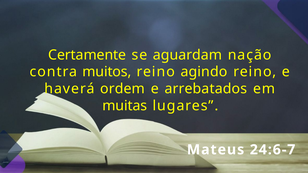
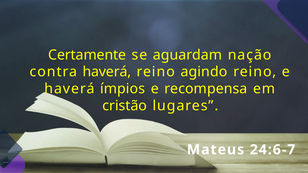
contra muitos: muitos -> haverá
ordem: ordem -> ímpios
arrebatados: arrebatados -> recompensa
muitas: muitas -> cristão
